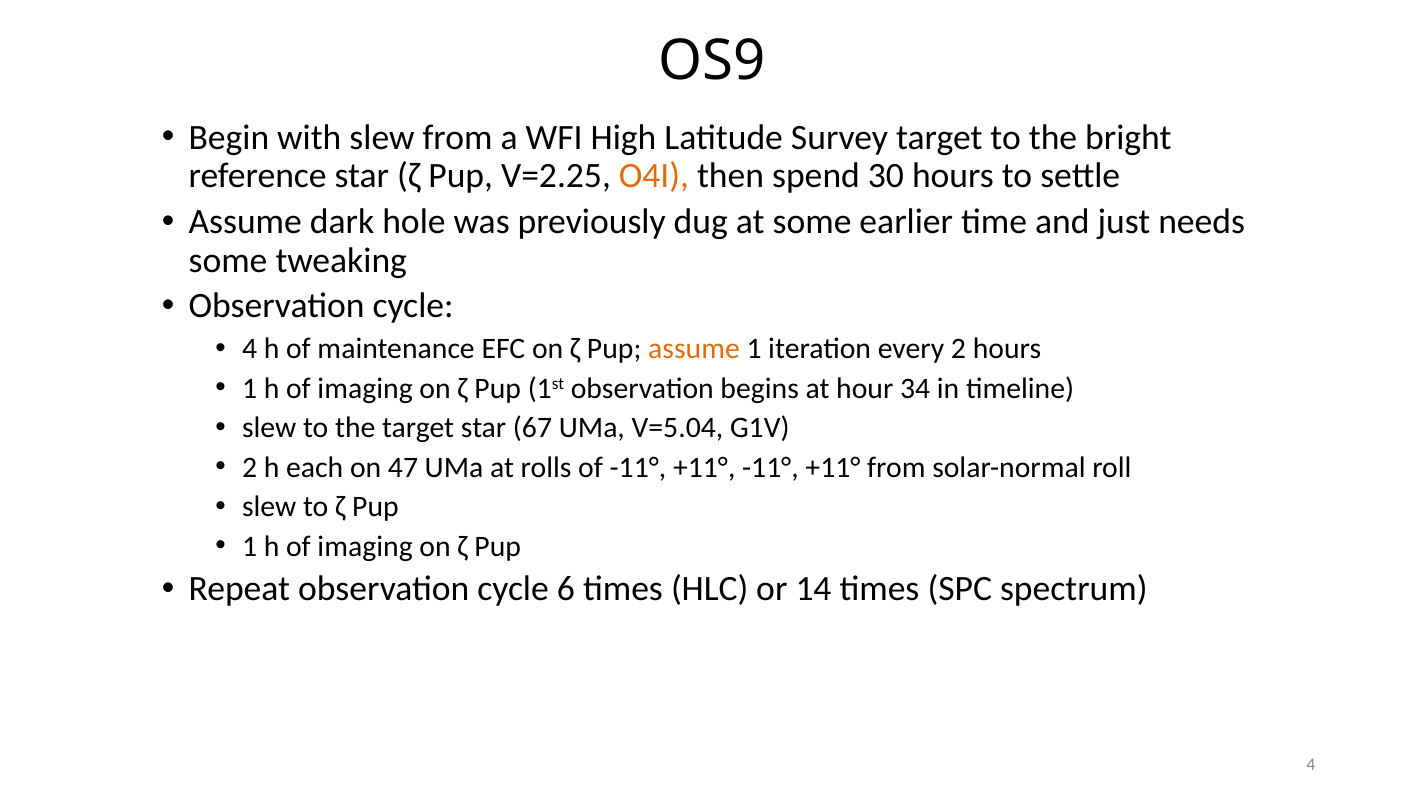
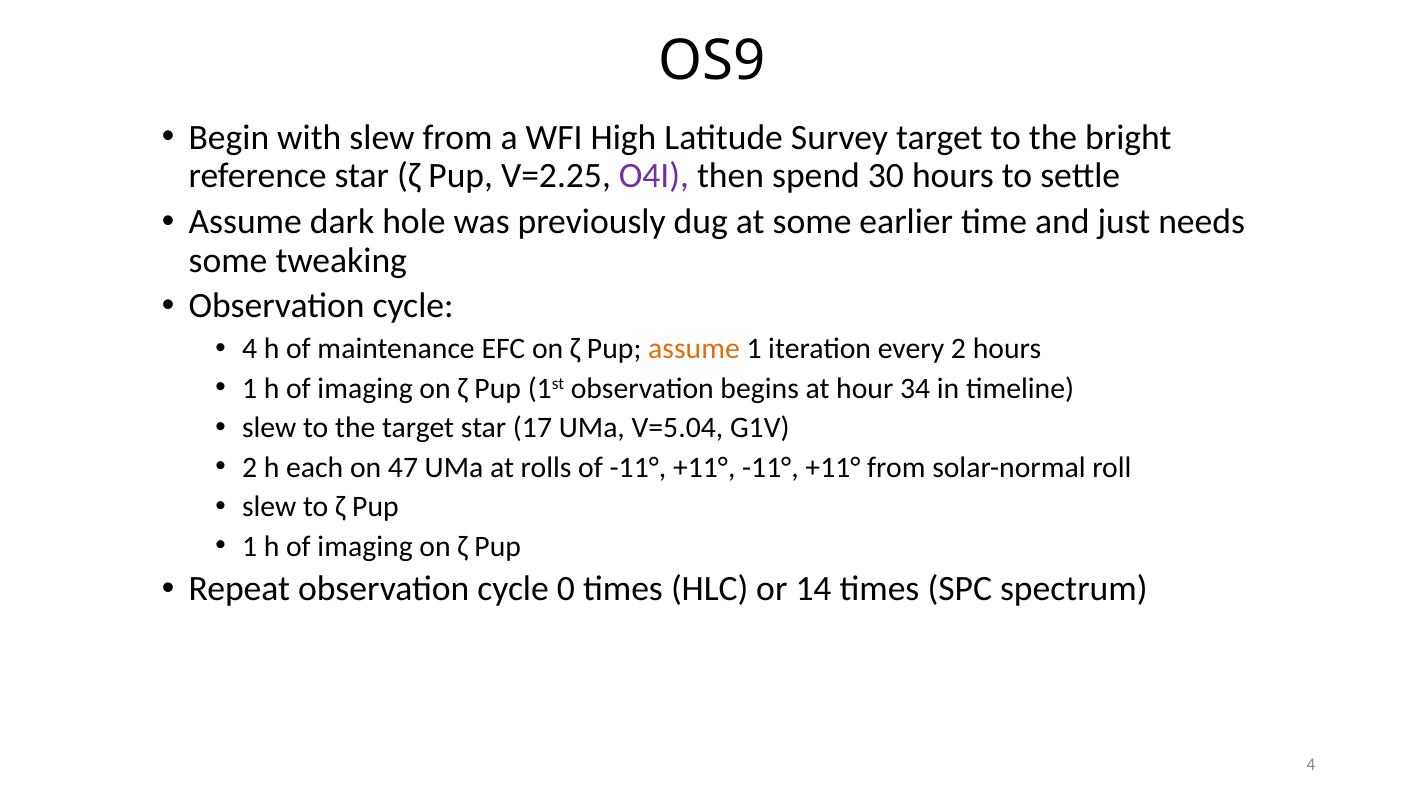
O4I colour: orange -> purple
67: 67 -> 17
6: 6 -> 0
